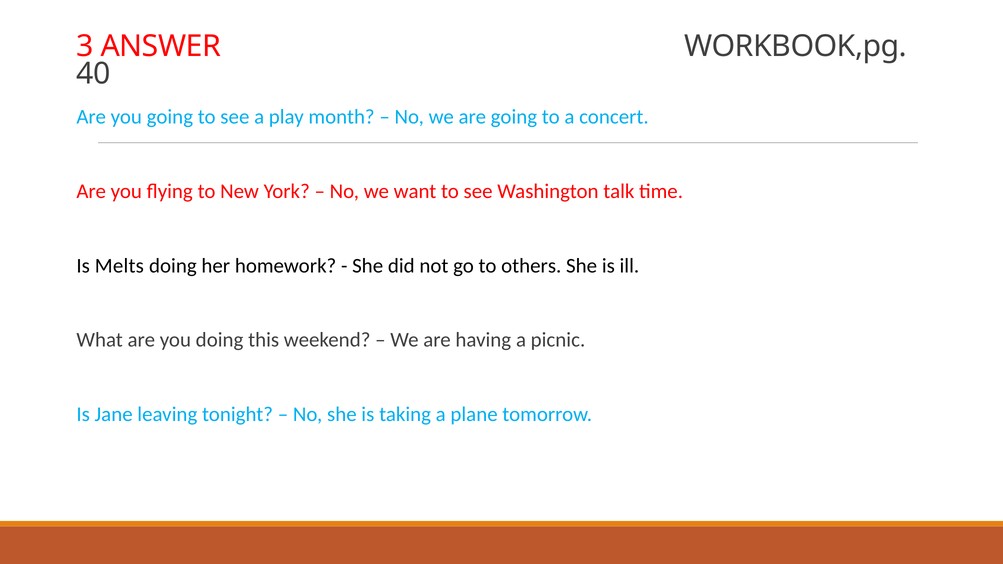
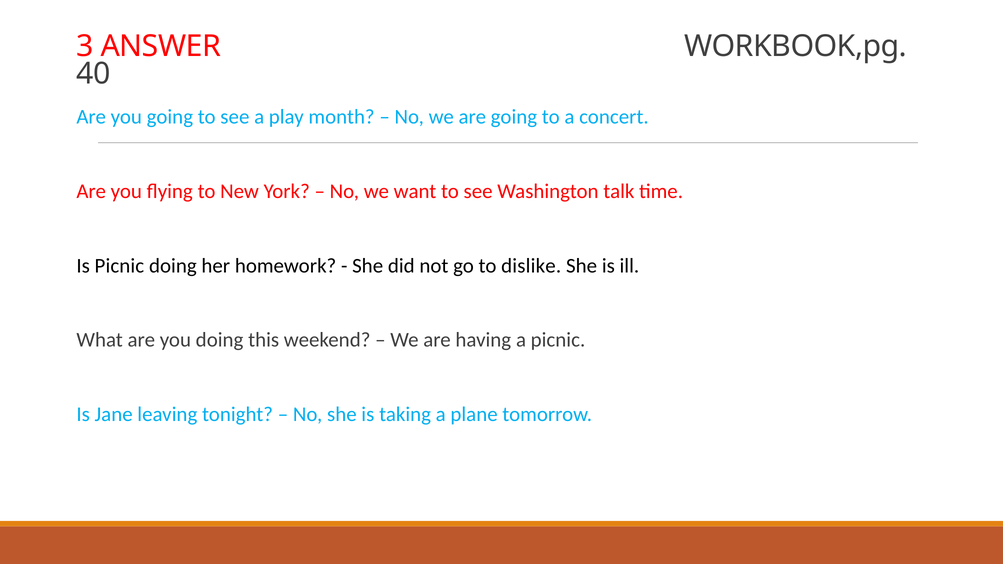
Is Melts: Melts -> Picnic
others: others -> dislike
